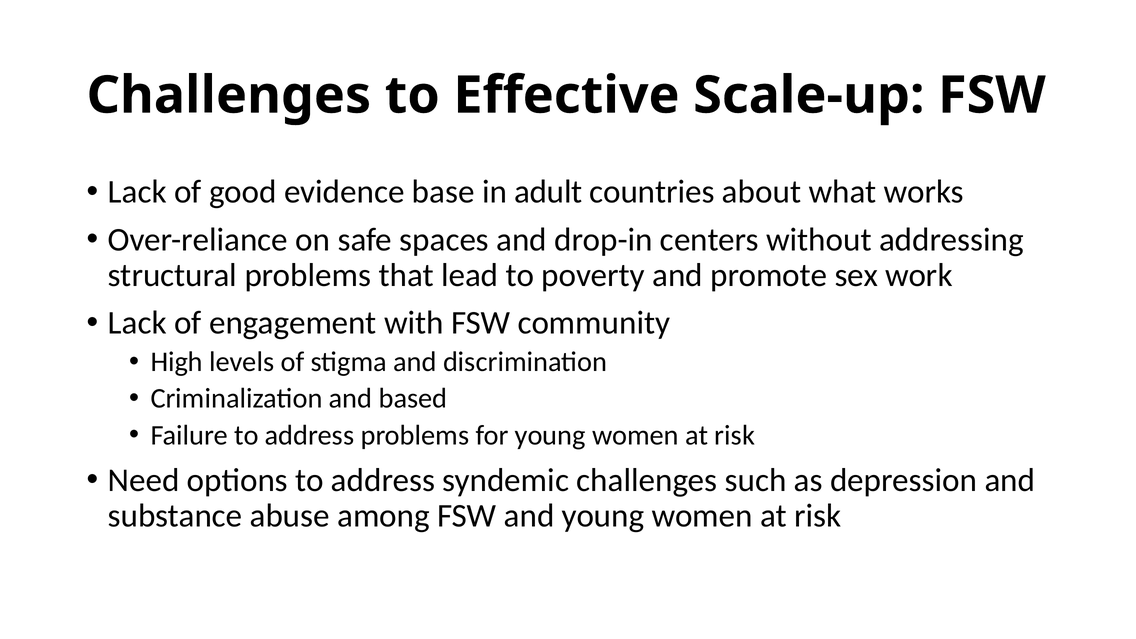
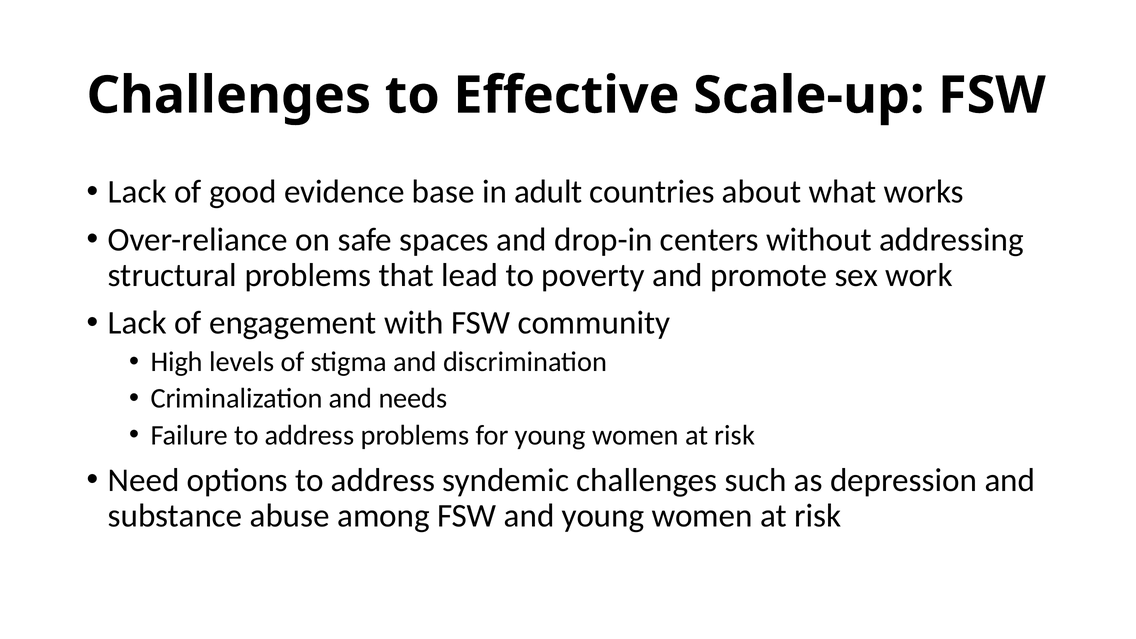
based: based -> needs
